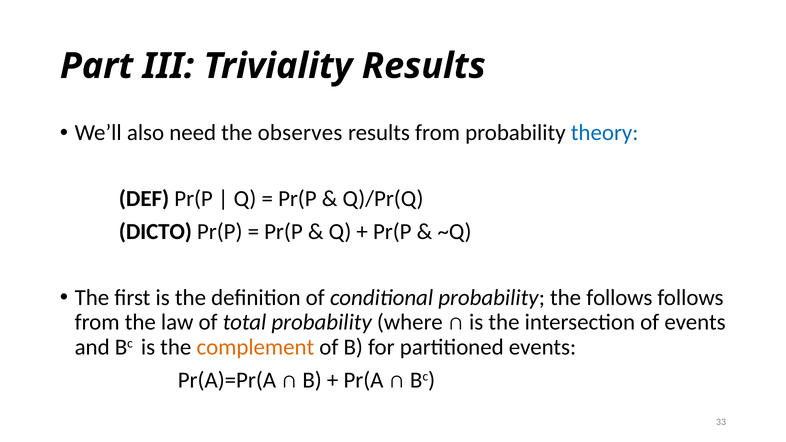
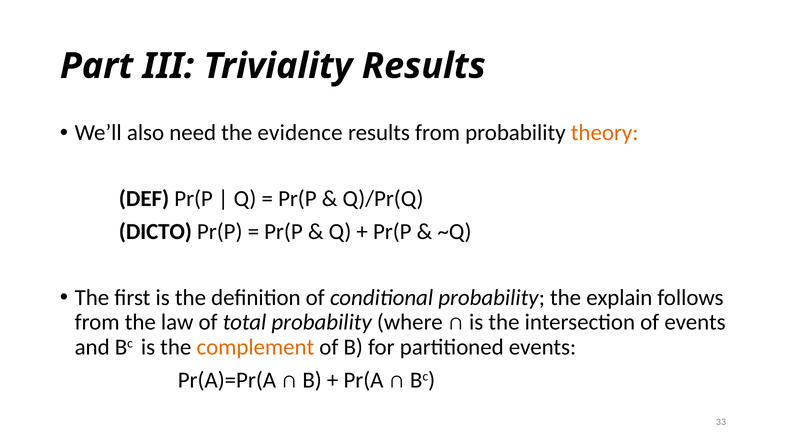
observes: observes -> evidence
theory colour: blue -> orange
the follows: follows -> explain
